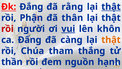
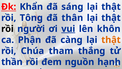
Đắng: Đắng -> Khẩn
rằng: rằng -> sáng
thật at (111, 7) underline: present -> none
Phận: Phận -> Tông
rồi at (7, 29) colour: red -> black
Đấng: Đấng -> Phận
